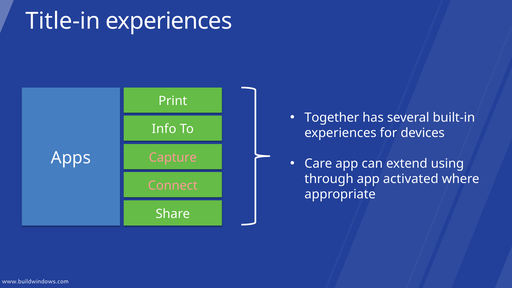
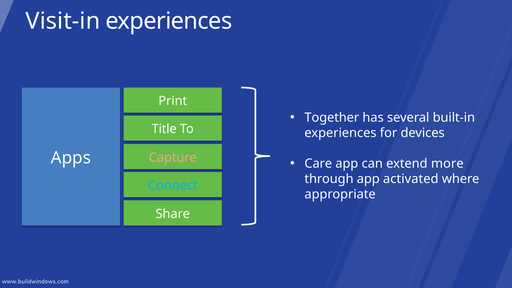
Title-in: Title-in -> Visit-in
Info: Info -> Title
using: using -> more
Connect colour: pink -> light blue
